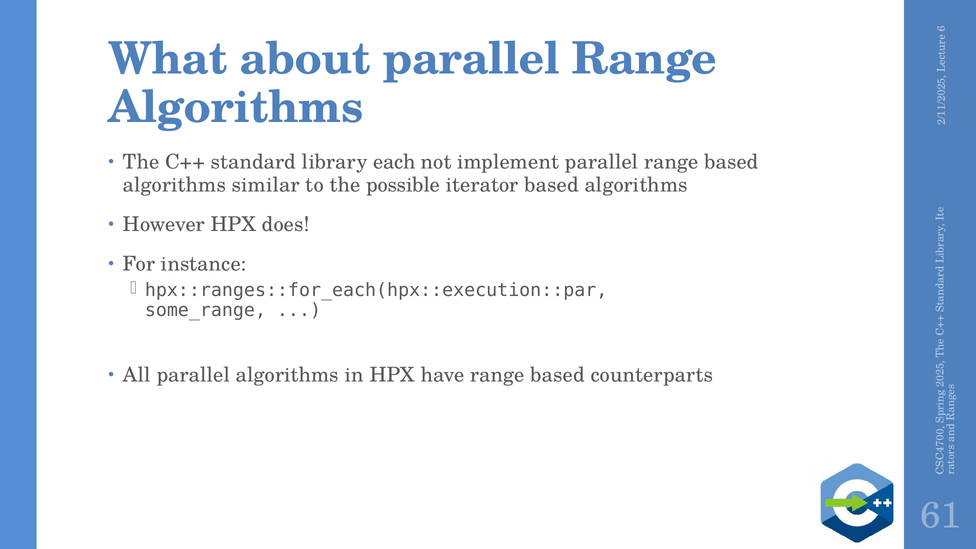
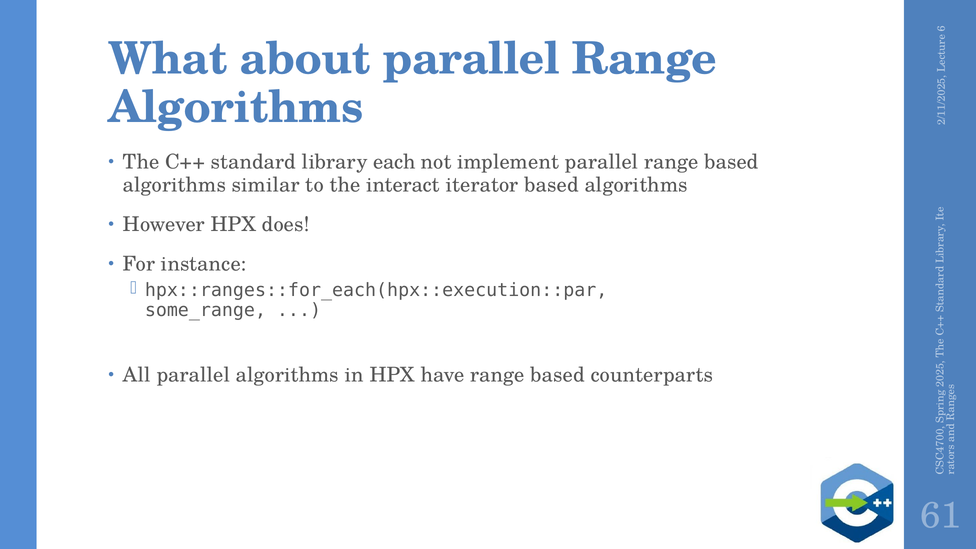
possible: possible -> interact
